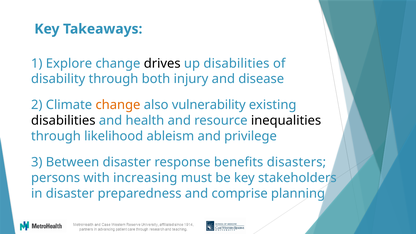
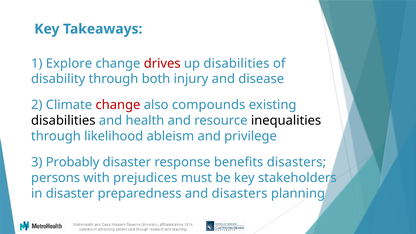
drives colour: black -> red
change at (118, 105) colour: orange -> red
vulnerability: vulnerability -> compounds
Between: Between -> Probably
increasing: increasing -> prejudices
and comprise: comprise -> disasters
